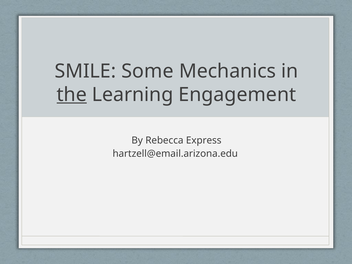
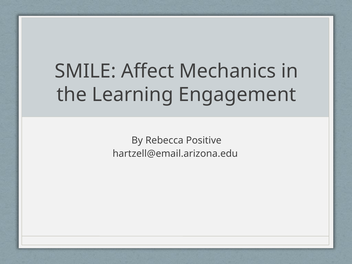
Some: Some -> Affect
the underline: present -> none
Express: Express -> Positive
